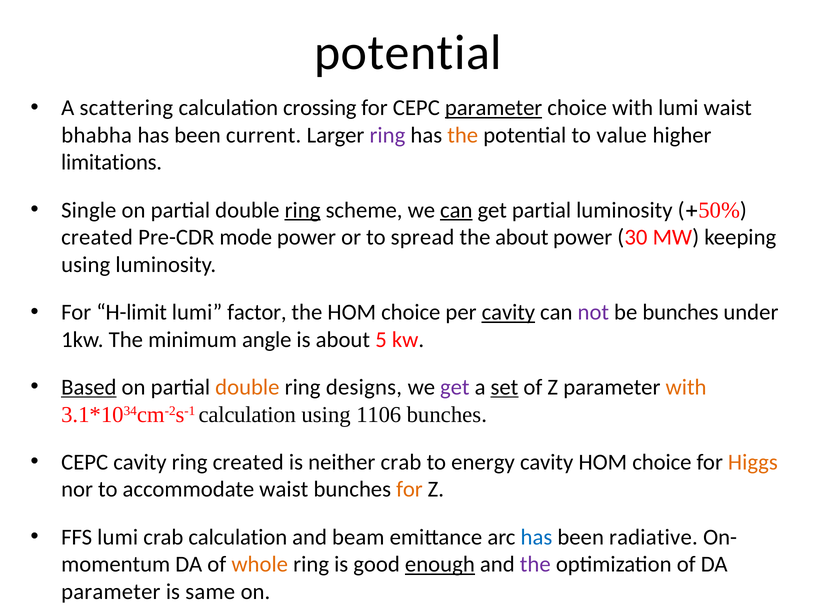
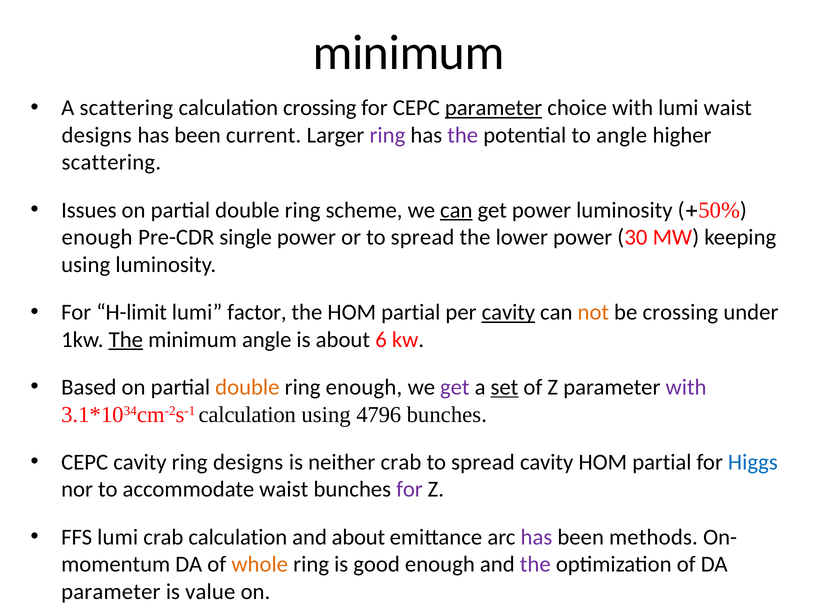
potential at (408, 53): potential -> minimum
bhabha at (97, 135): bhabha -> designs
the at (463, 135) colour: orange -> purple
to value: value -> angle
limitations at (112, 162): limitations -> scattering
Single: Single -> Issues
ring at (303, 210) underline: present -> none
get partial: partial -> power
created at (97, 237): created -> enough
mode: mode -> single
the about: about -> lower
the HOM choice: choice -> partial
not colour: purple -> orange
be bunches: bunches -> crossing
The at (126, 339) underline: none -> present
5: 5 -> 6
Based underline: present -> none
ring designs: designs -> enough
with at (686, 387) colour: orange -> purple
1106: 1106 -> 4796
ring created: created -> designs
energy at (483, 462): energy -> spread
cavity HOM choice: choice -> partial
Higgs colour: orange -> blue
for at (409, 489) colour: orange -> purple
and beam: beam -> about
has at (536, 537) colour: blue -> purple
radiative: radiative -> methods
enough at (440, 564) underline: present -> none
same: same -> value
